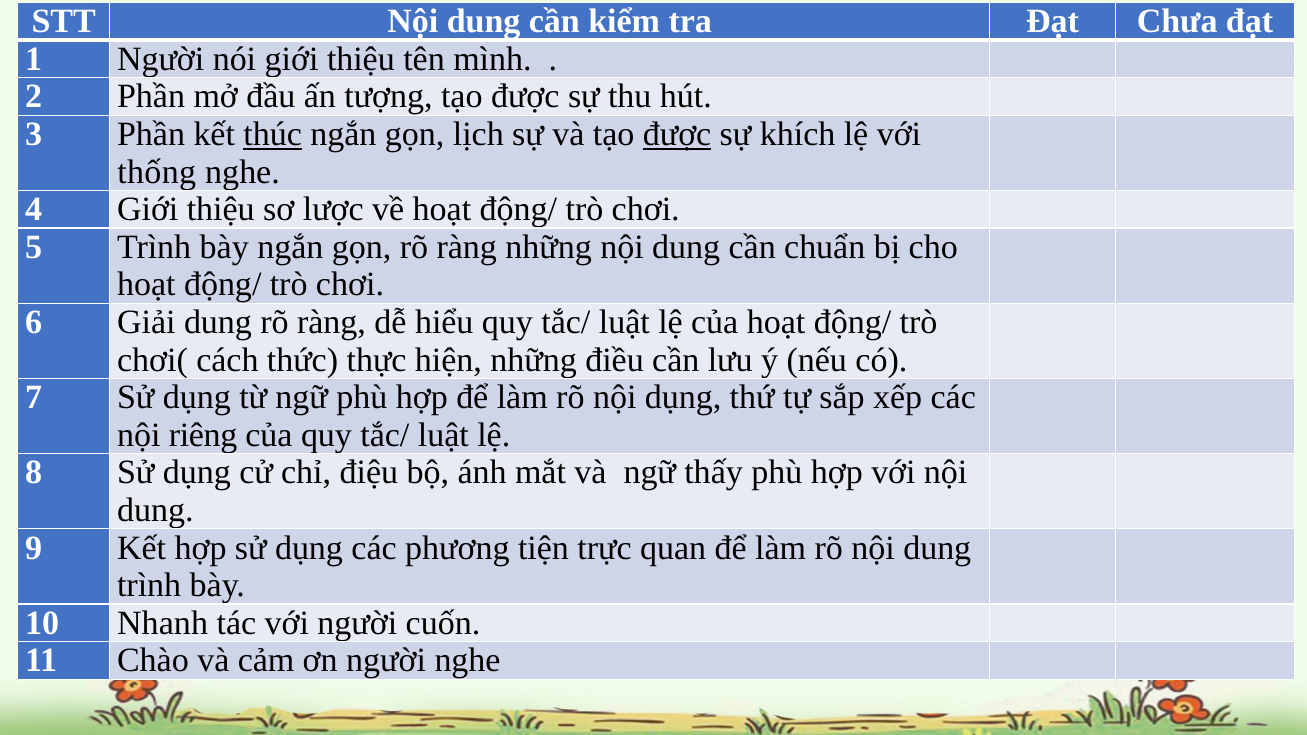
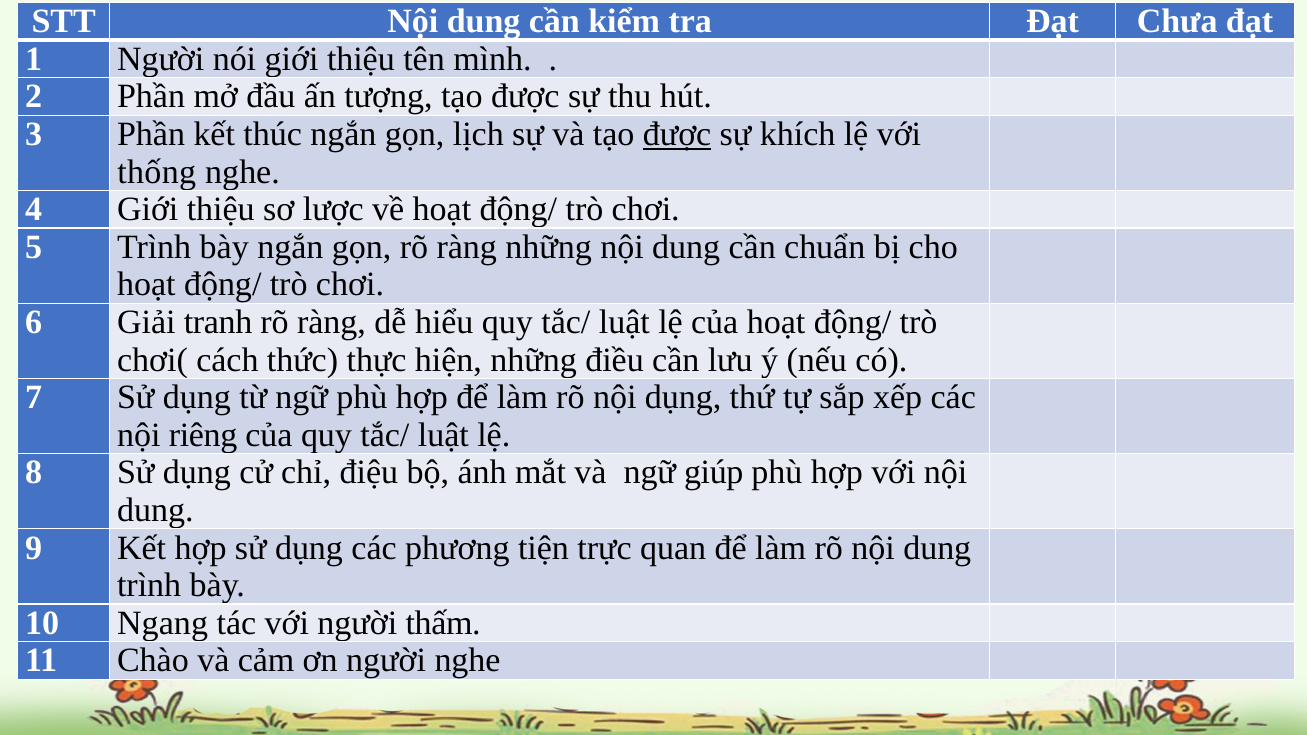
thúc underline: present -> none
Giải dung: dung -> tranh
thấy: thấy -> giúp
Nhanh: Nhanh -> Ngang
cuốn: cuốn -> thấm
